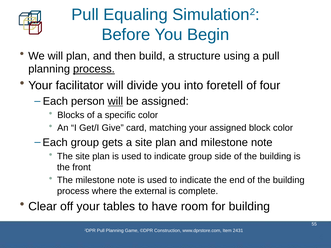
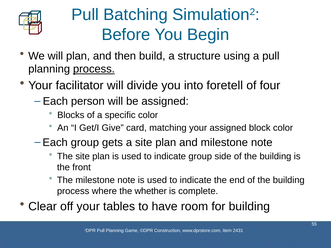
Equaling: Equaling -> Batching
will at (115, 101) underline: present -> none
external: external -> whether
